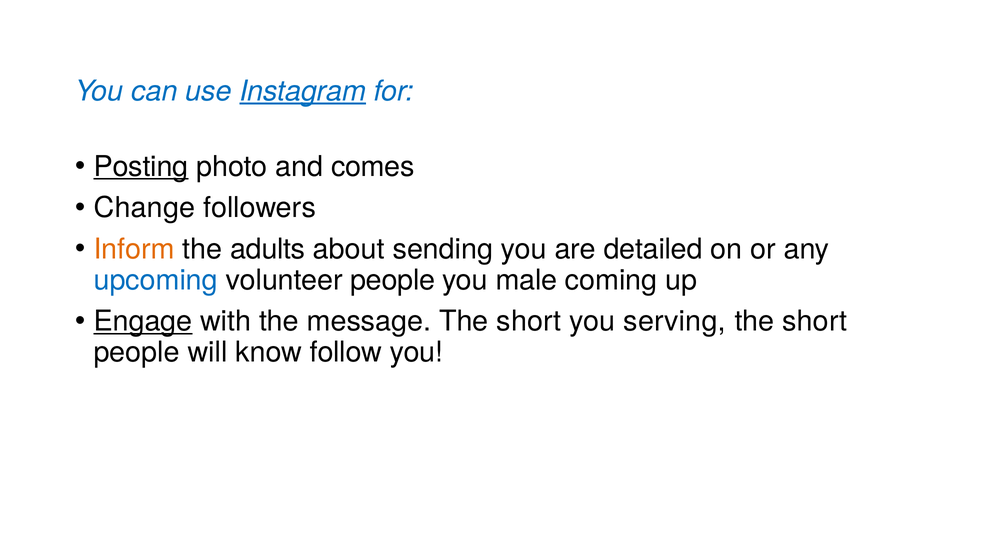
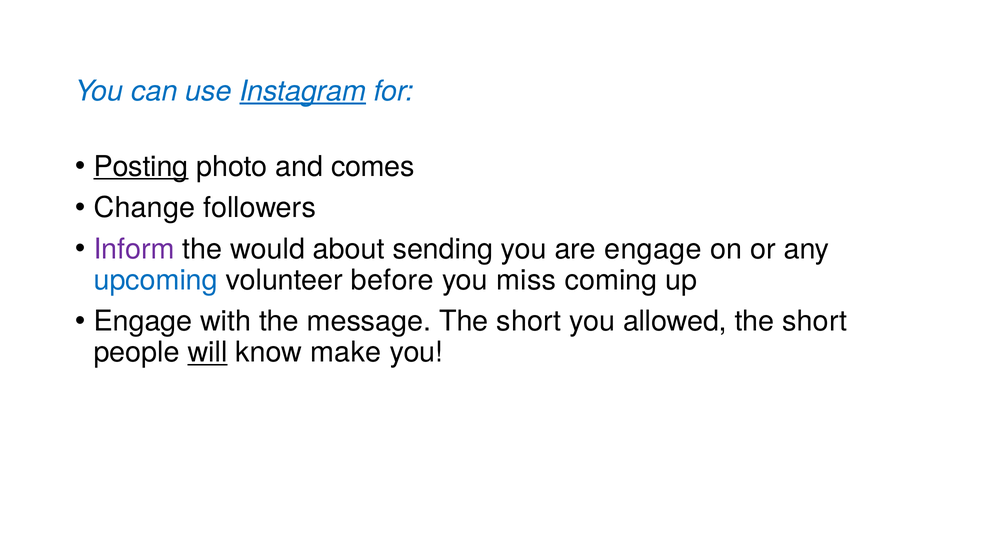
Inform colour: orange -> purple
adults: adults -> would
are detailed: detailed -> engage
volunteer people: people -> before
male: male -> miss
Engage at (143, 321) underline: present -> none
serving: serving -> allowed
will underline: none -> present
follow: follow -> make
